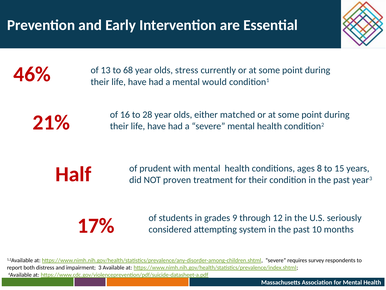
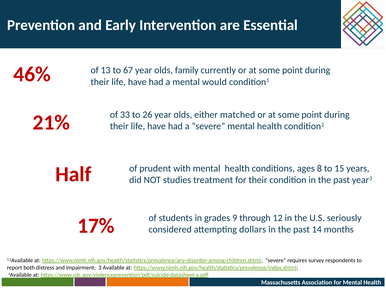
68: 68 -> 67
stress: stress -> family
16: 16 -> 33
28: 28 -> 26
proven: proven -> studies
system: system -> dollars
10: 10 -> 14
